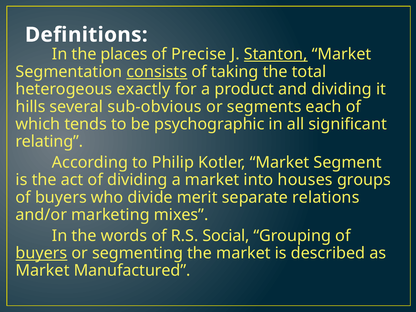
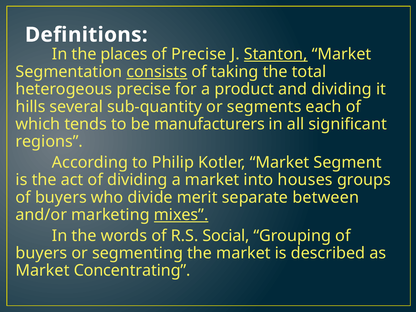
heterogeous exactly: exactly -> precise
sub-obvious: sub-obvious -> sub-quantity
psychographic: psychographic -> manufacturers
relating: relating -> regions
relations: relations -> between
mixes underline: none -> present
buyers at (41, 253) underline: present -> none
Manufactured: Manufactured -> Concentrating
